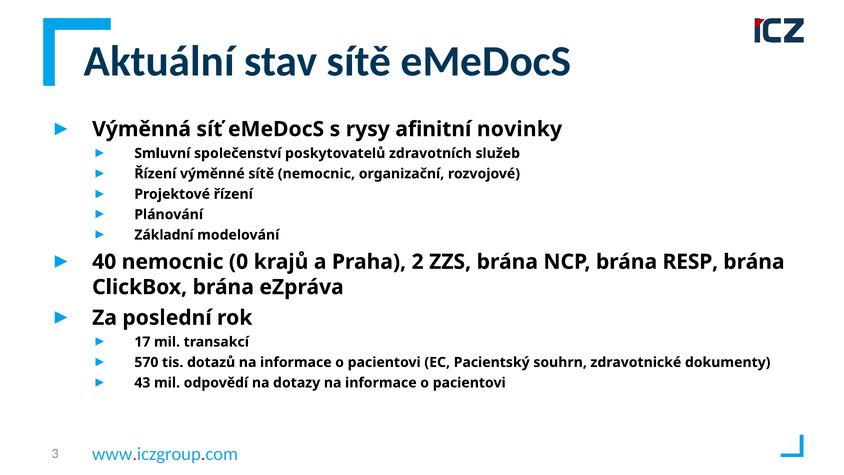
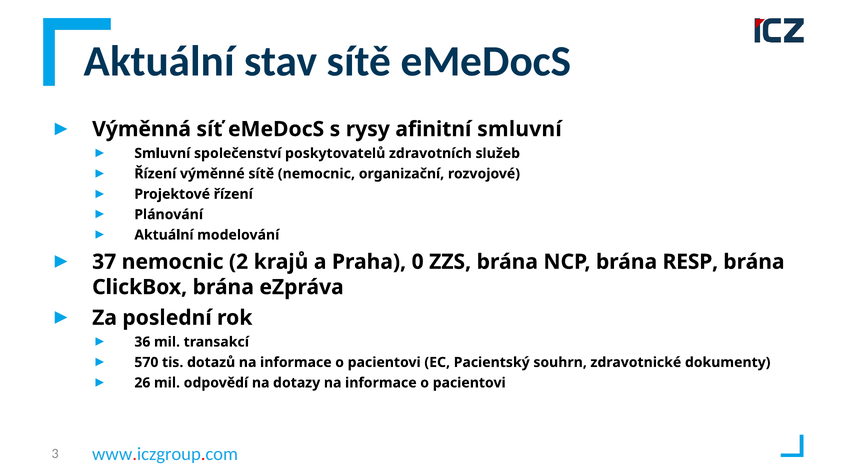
afinitní novinky: novinky -> smluvní
Základní at (164, 235): Základní -> Aktuální
40: 40 -> 37
0: 0 -> 2
2: 2 -> 0
17: 17 -> 36
43: 43 -> 26
